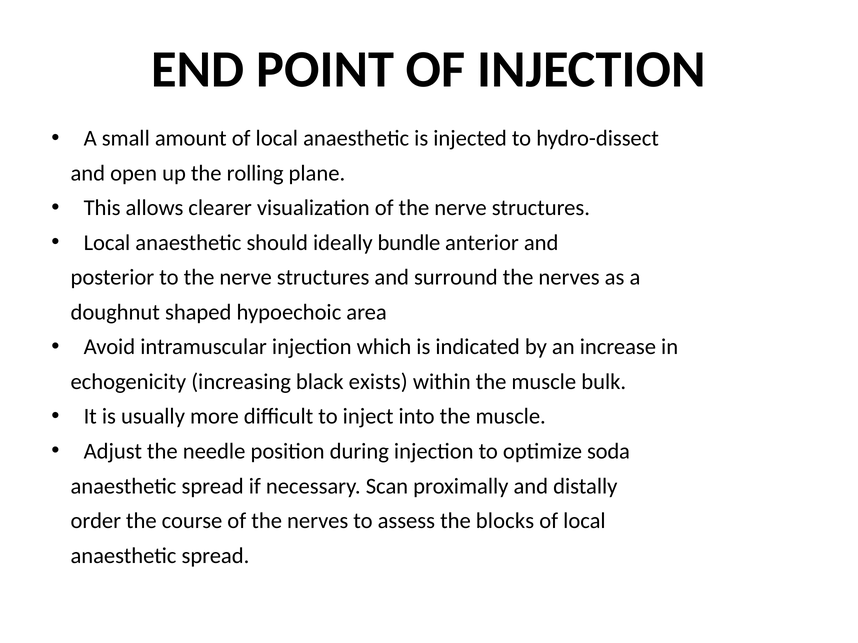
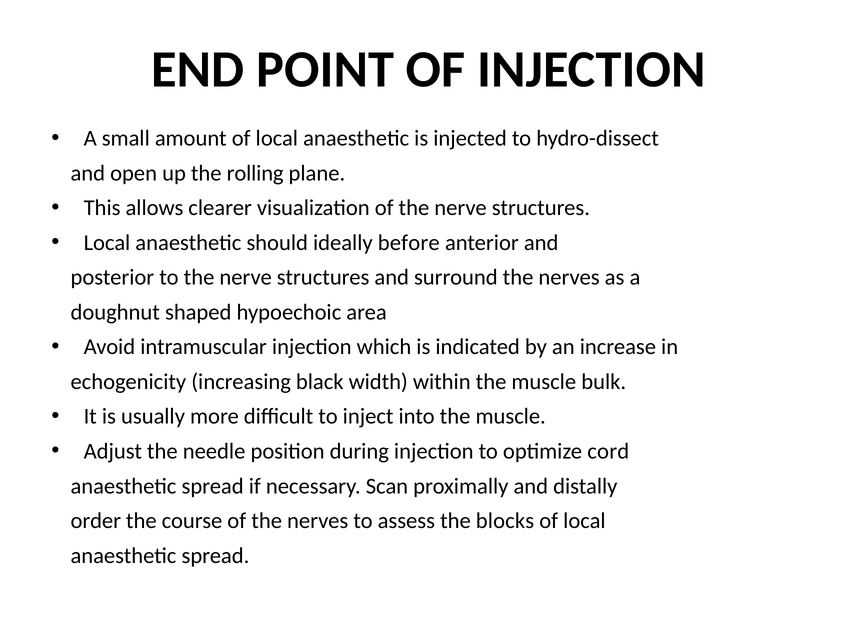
bundle: bundle -> before
exists: exists -> width
soda: soda -> cord
